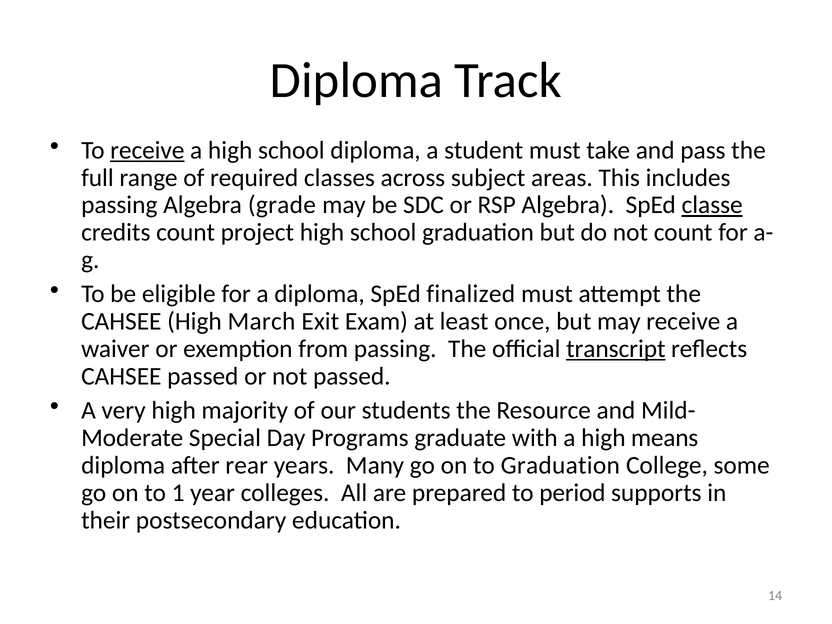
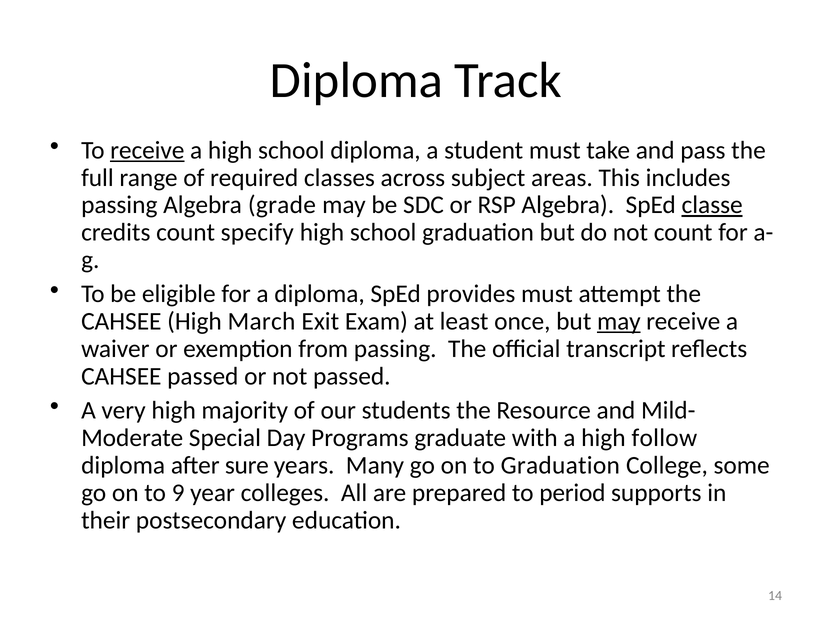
project: project -> specify
finalized: finalized -> provides
may at (619, 322) underline: none -> present
transcript underline: present -> none
means: means -> follow
rear: rear -> sure
1: 1 -> 9
